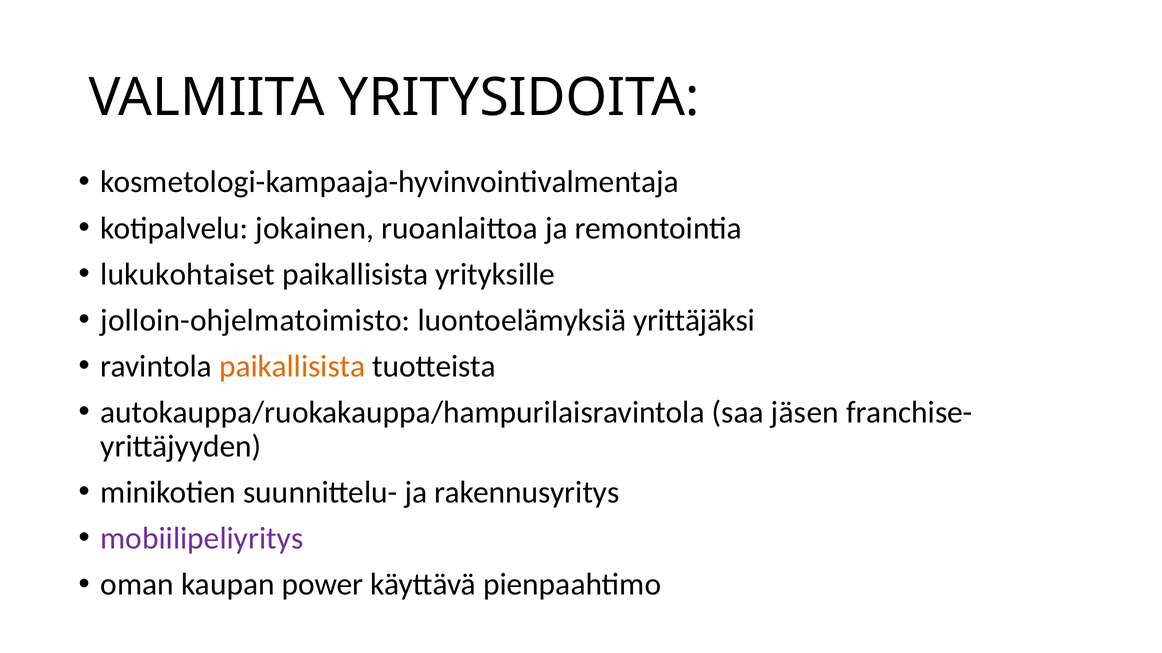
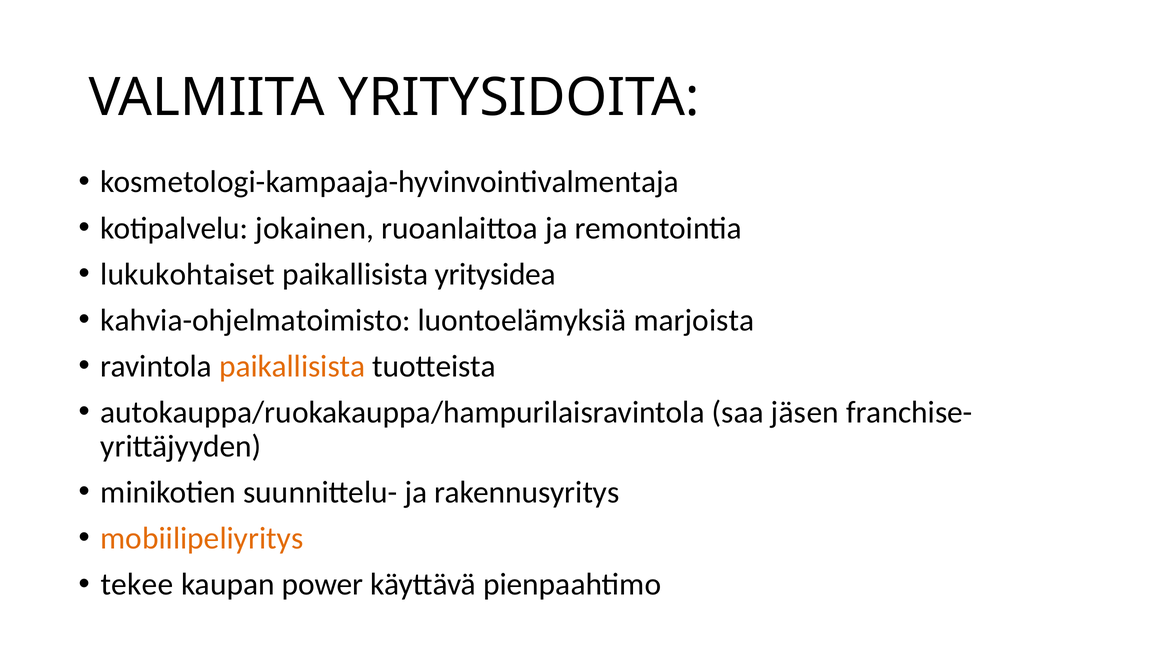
yrityksille: yrityksille -> yritysidea
jolloin-ohjelmatoimisto: jolloin-ohjelmatoimisto -> kahvia-ohjelmatoimisto
yrittäjäksi: yrittäjäksi -> marjoista
mobiilipeliyritys colour: purple -> orange
oman: oman -> tekee
